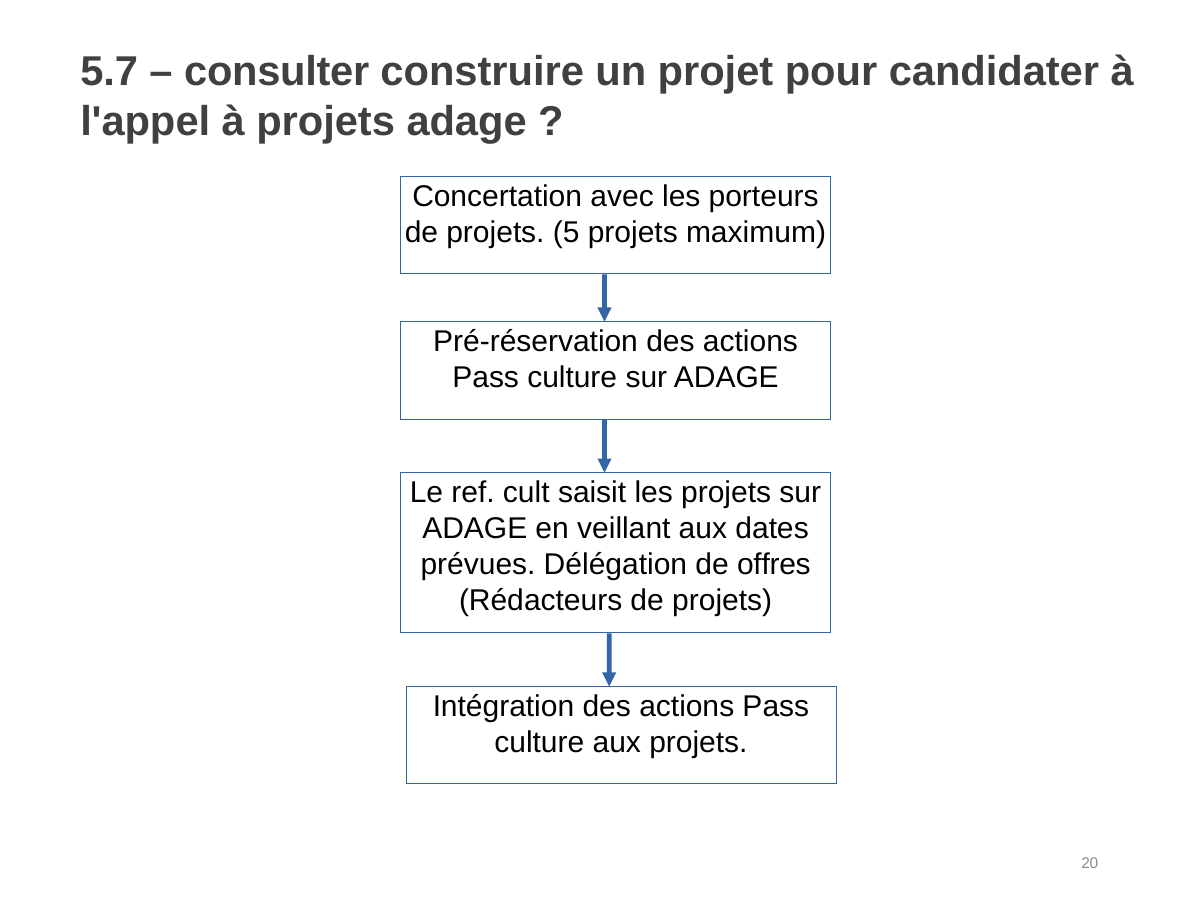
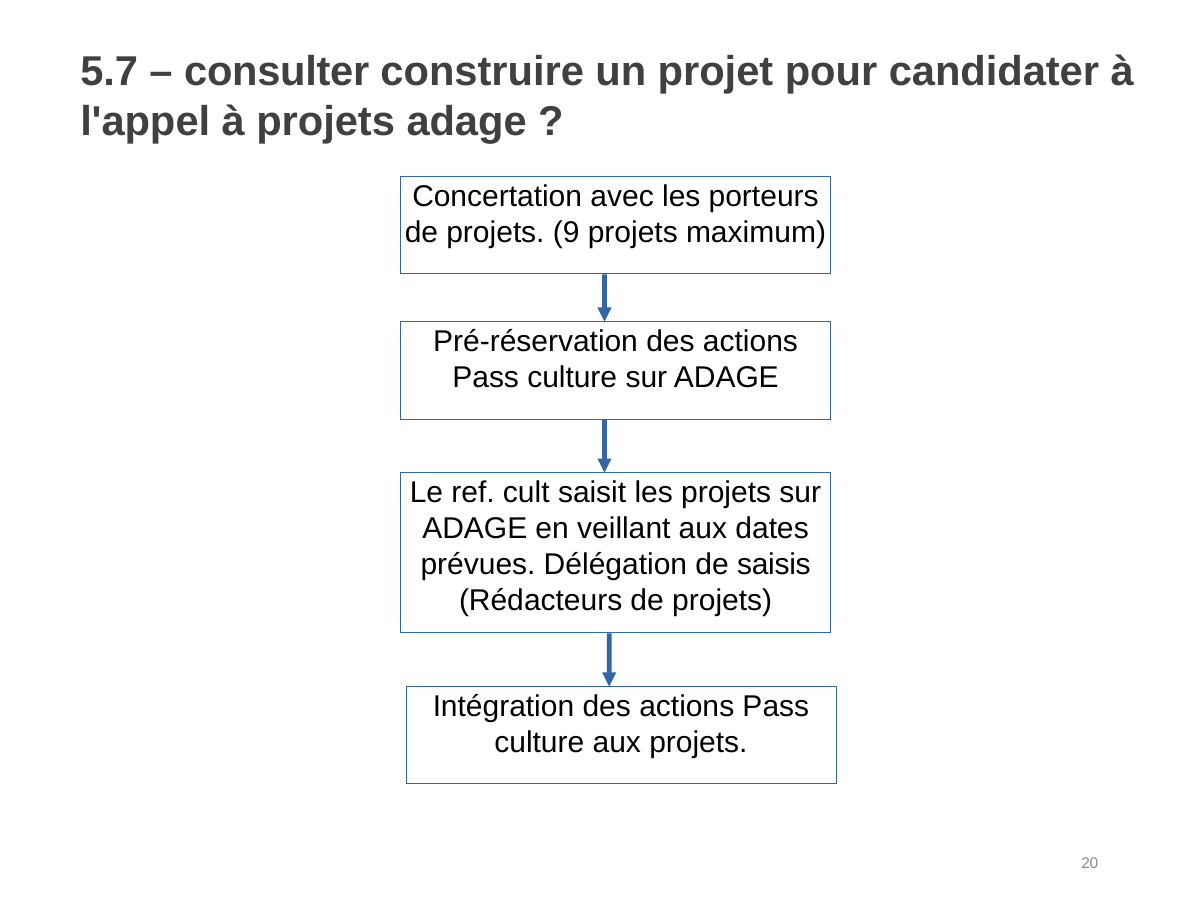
5: 5 -> 9
offres: offres -> saisis
